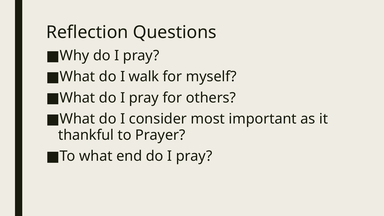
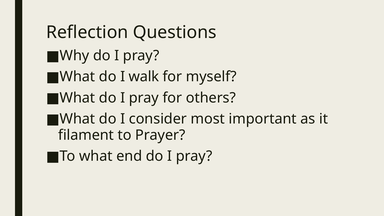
thankful: thankful -> filament
